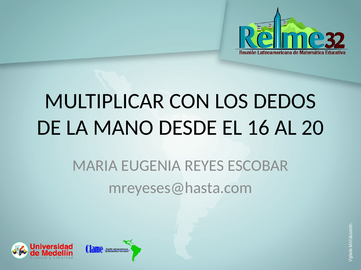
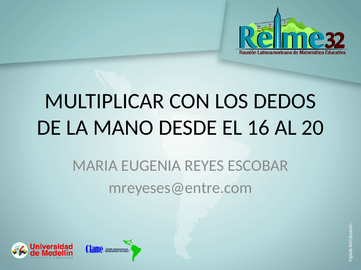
mreyeses@hasta.com: mreyeses@hasta.com -> mreyeses@entre.com
